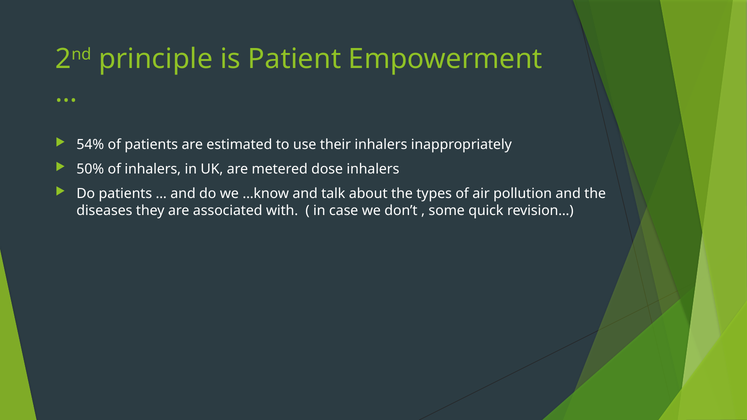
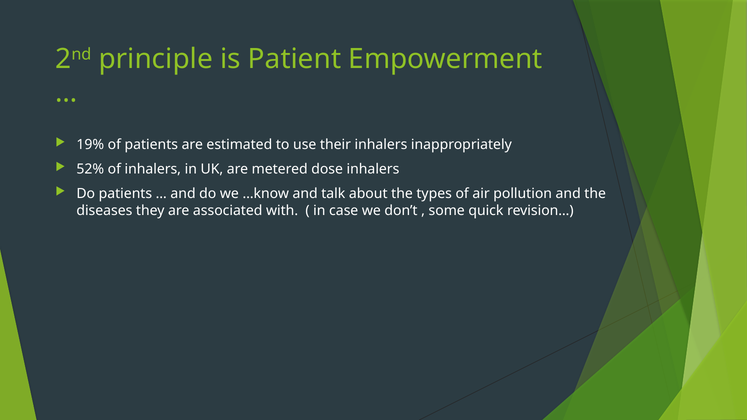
54%: 54% -> 19%
50%: 50% -> 52%
